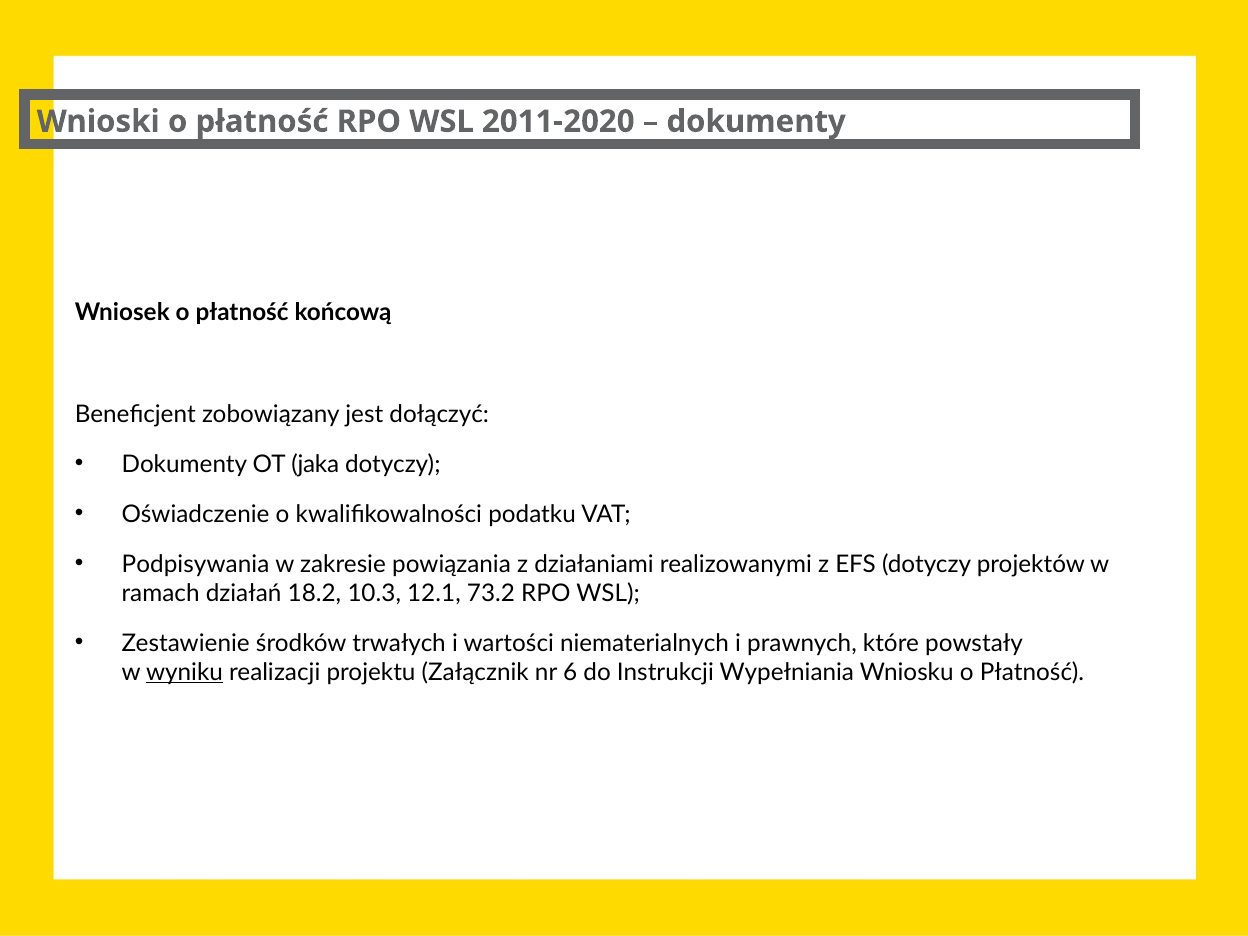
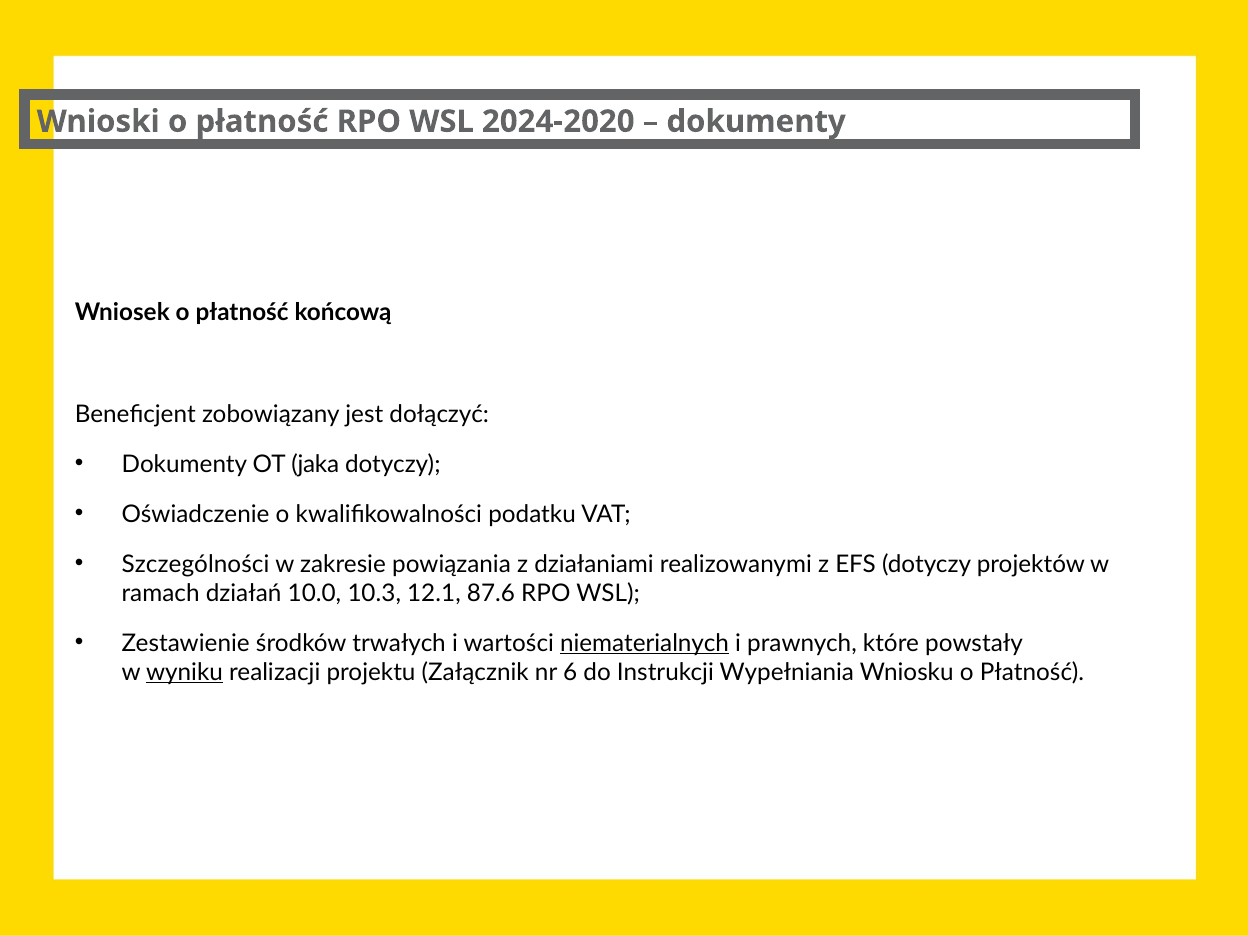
2011-2020: 2011-2020 -> 2024-2020
Podpisywania: Podpisywania -> Szczególności
18.2: 18.2 -> 10.0
73.2: 73.2 -> 87.6
niematerialnych underline: none -> present
